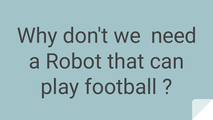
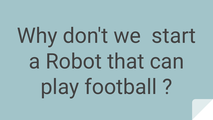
need: need -> start
